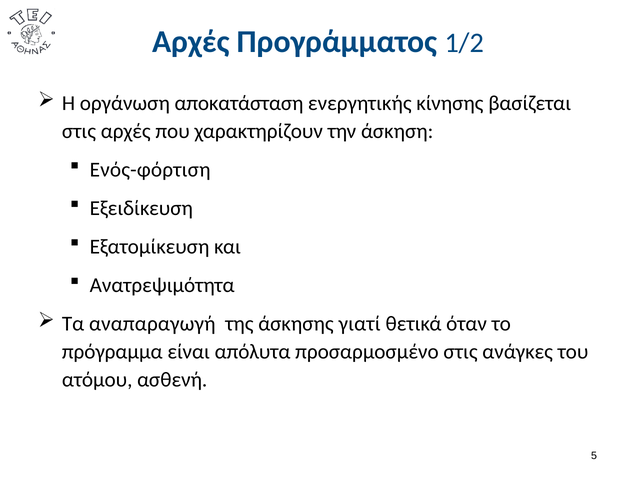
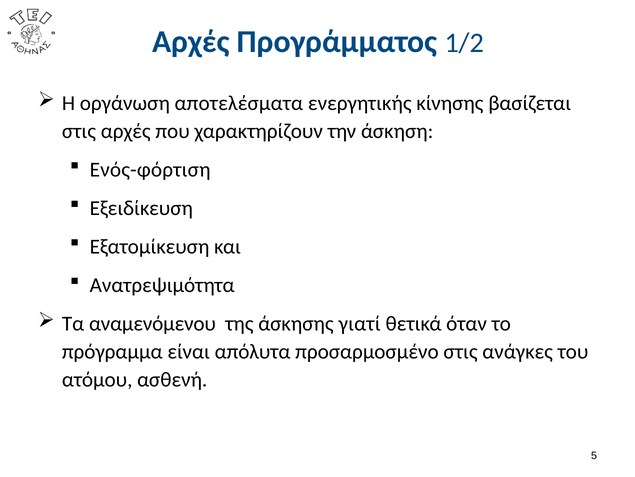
αποκατάσταση: αποκατάσταση -> αποτελέσματα
αναπαραγωγή: αναπαραγωγή -> αναμενόμενου
